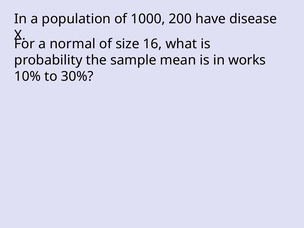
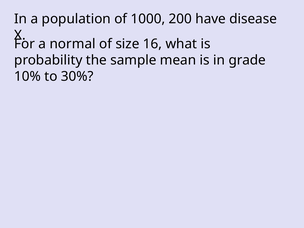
works: works -> grade
